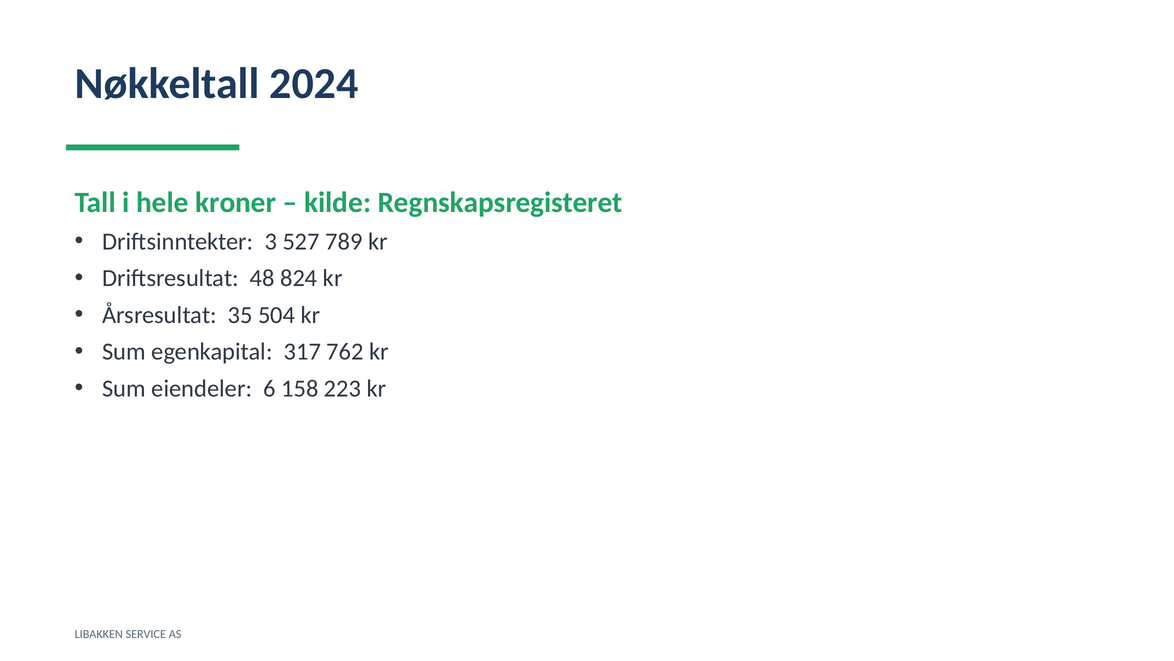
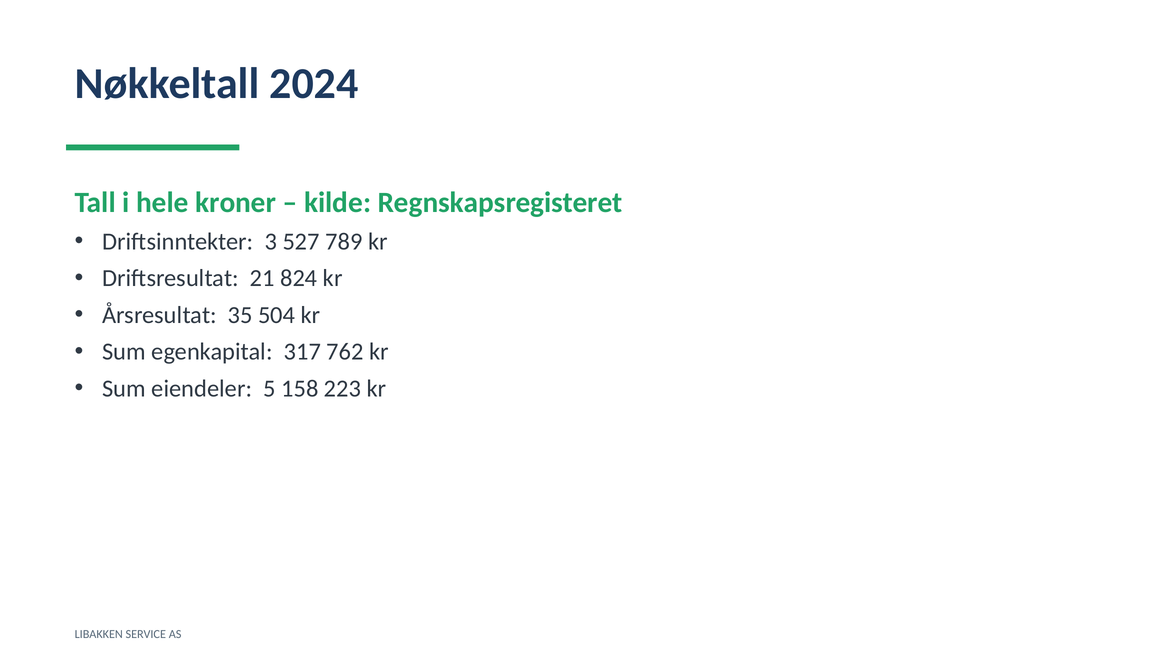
48: 48 -> 21
6: 6 -> 5
